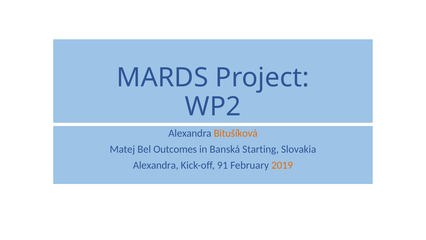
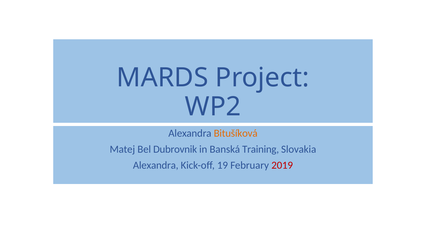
Outcomes: Outcomes -> Dubrovnik
Starting: Starting -> Training
91: 91 -> 19
2019 colour: orange -> red
